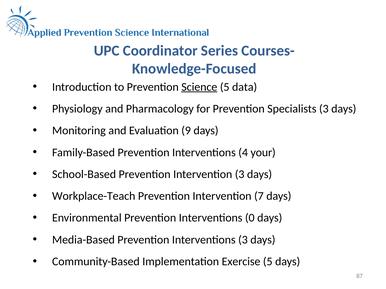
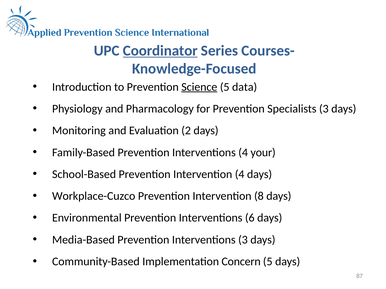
Coordinator underline: none -> present
9: 9 -> 2
Intervention 3: 3 -> 4
Workplace-Teach: Workplace-Teach -> Workplace-Cuzco
7: 7 -> 8
0: 0 -> 6
Exercise: Exercise -> Concern
